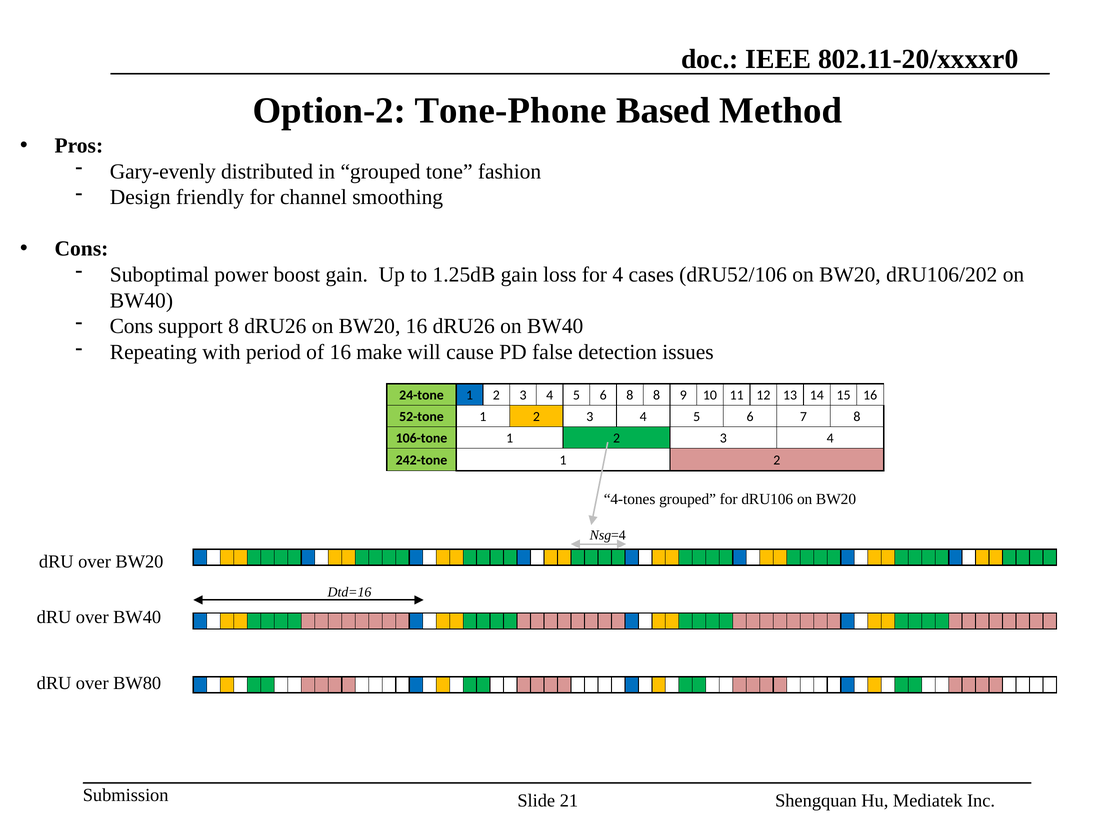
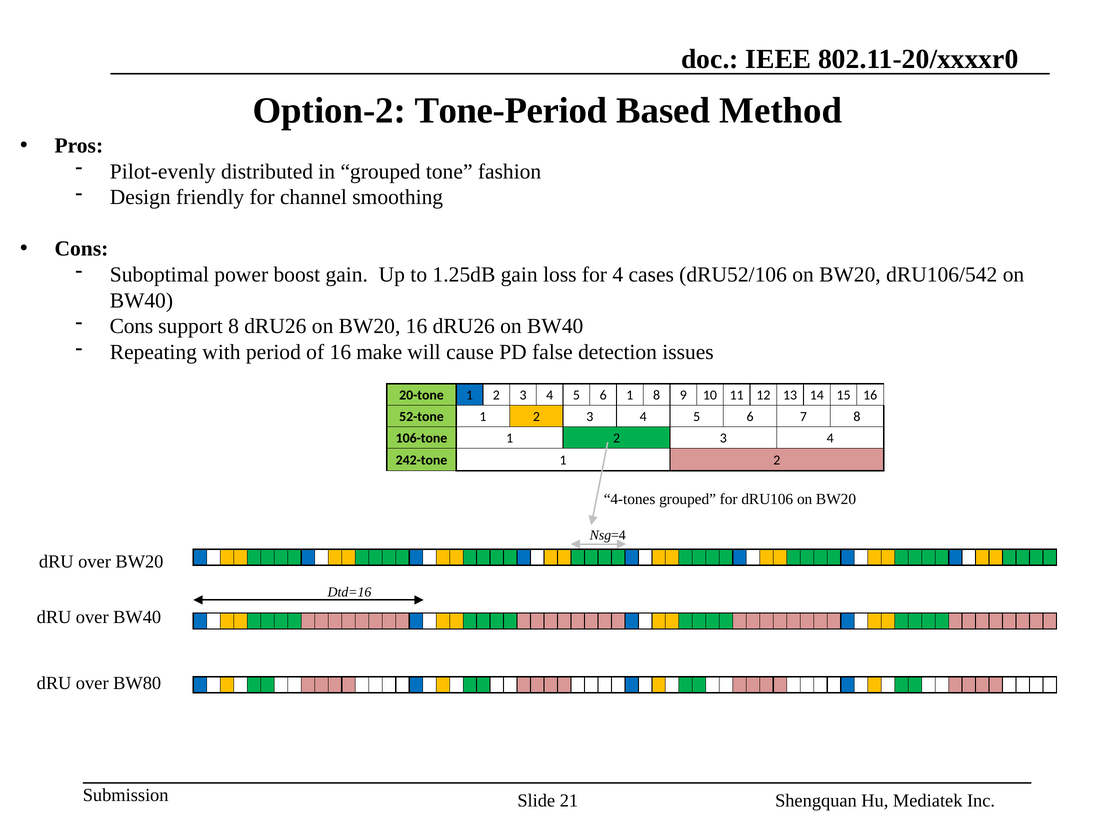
Tone-Phone: Tone-Phone -> Tone-Period
Gary-evenly: Gary-evenly -> Pilot-evenly
dRU106/202: dRU106/202 -> dRU106/542
24-tone: 24-tone -> 20-tone
6 8: 8 -> 1
